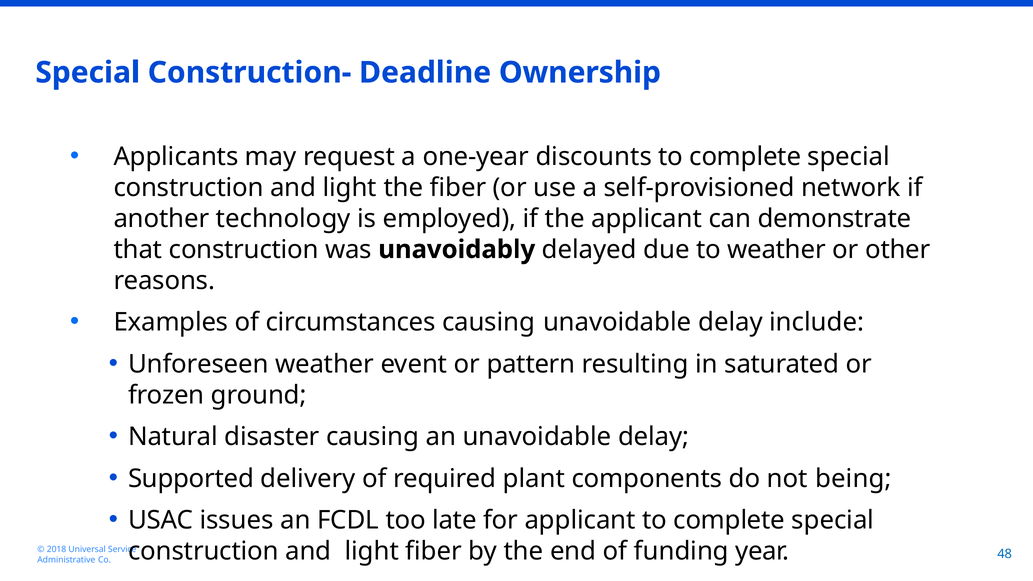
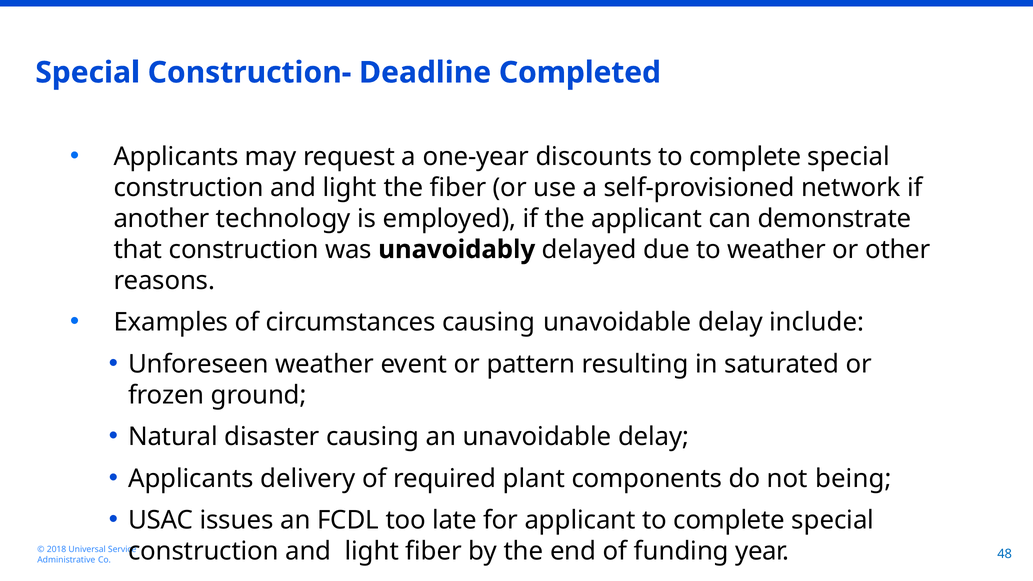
Ownership: Ownership -> Completed
Supported at (191, 479): Supported -> Applicants
